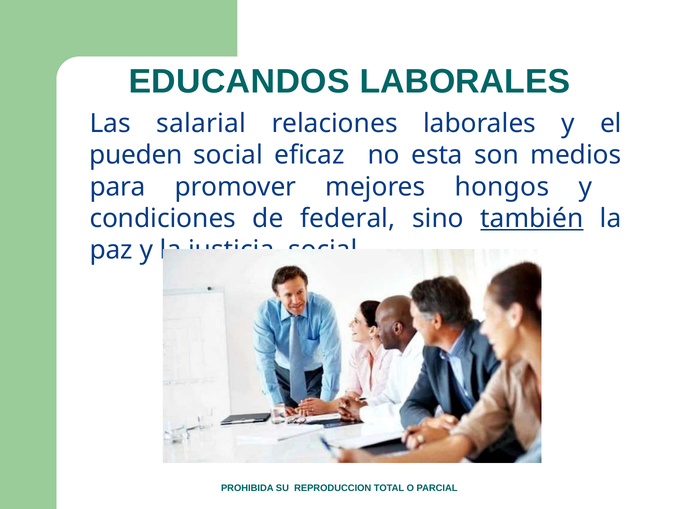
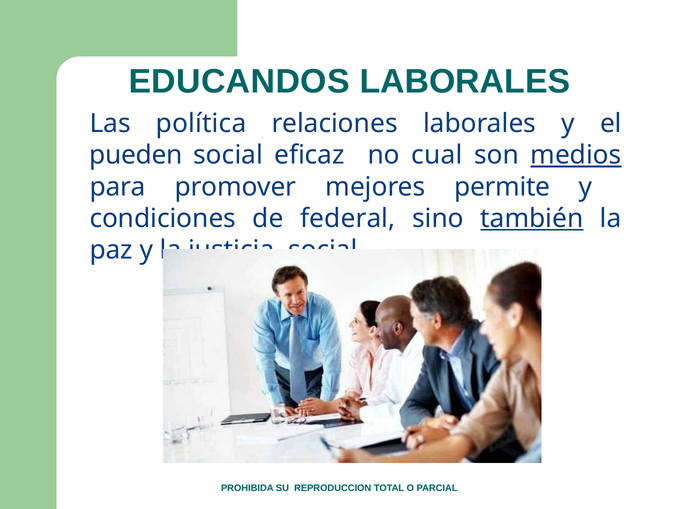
salarial: salarial -> política
esta: esta -> cual
medios underline: none -> present
hongos: hongos -> permite
